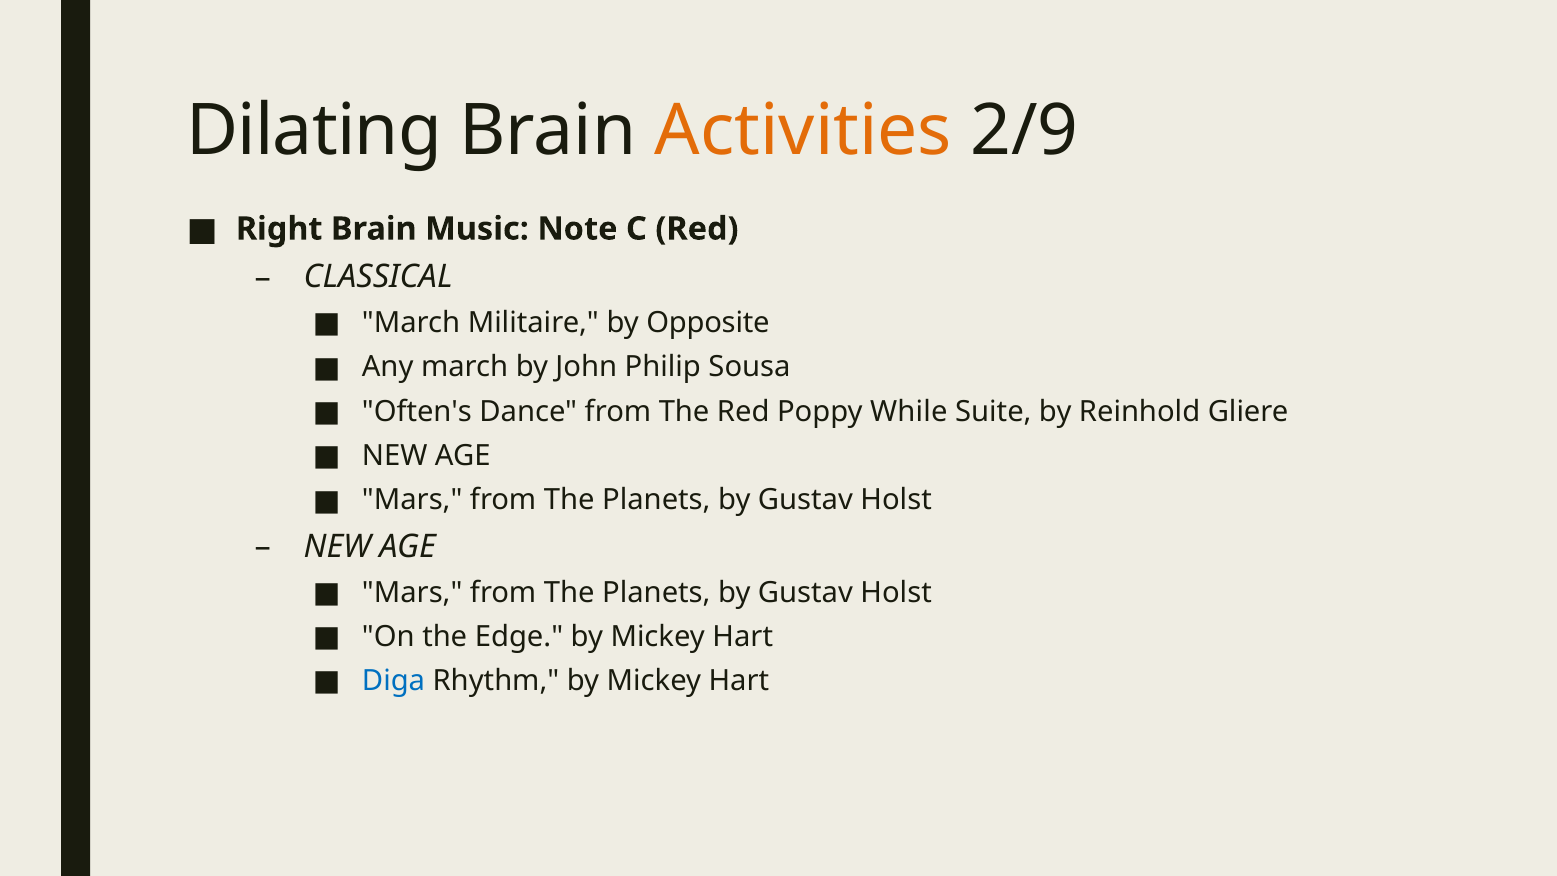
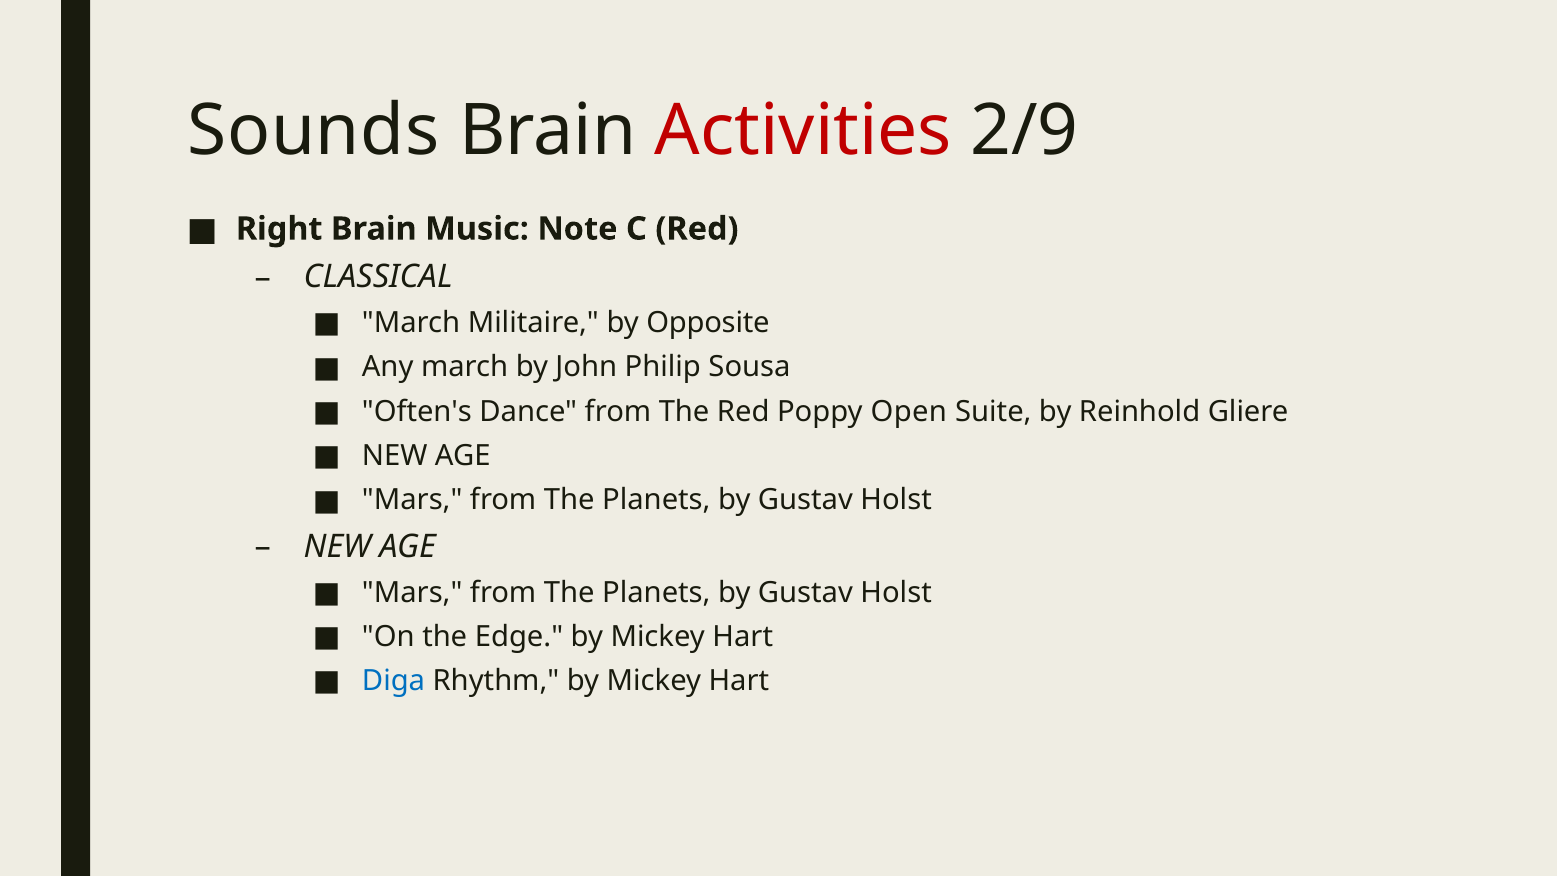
Dilating: Dilating -> Sounds
Activities colour: orange -> red
While: While -> Open
